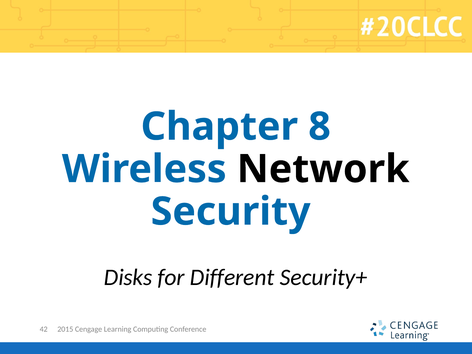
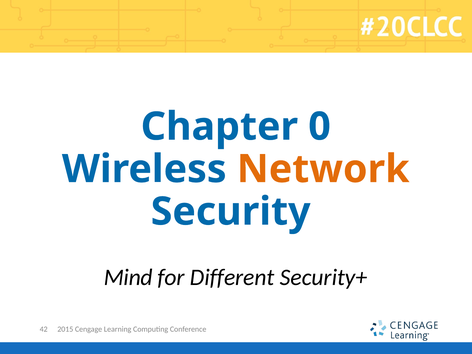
8: 8 -> 0
Network colour: black -> orange
Disks: Disks -> Mind
